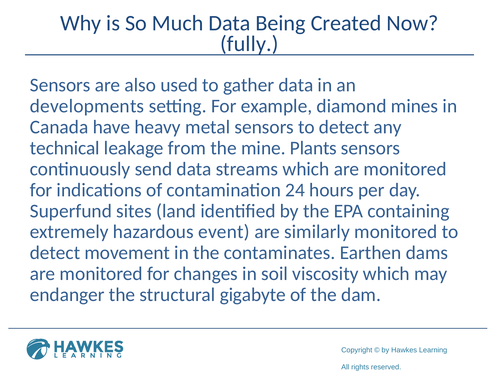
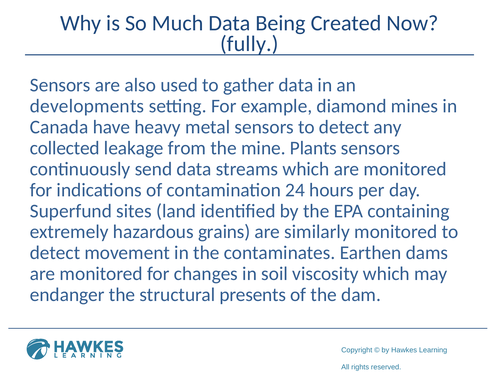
technical: technical -> collected
event: event -> grains
gigabyte: gigabyte -> presents
